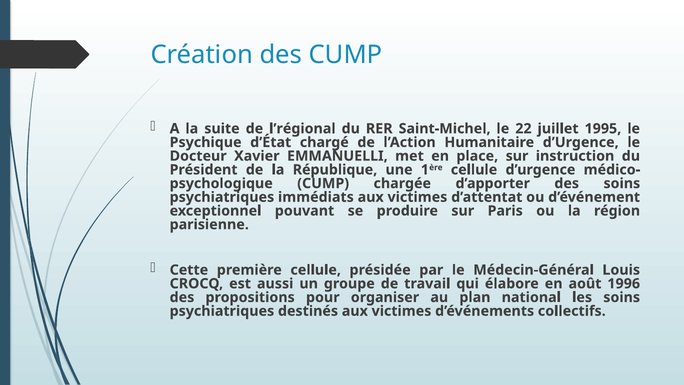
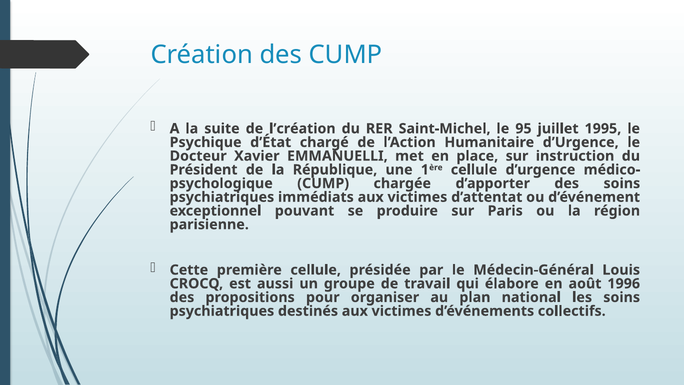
l’régional: l’régional -> l’création
22: 22 -> 95
